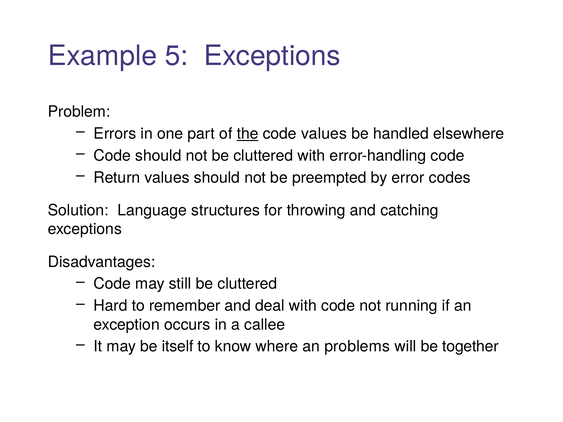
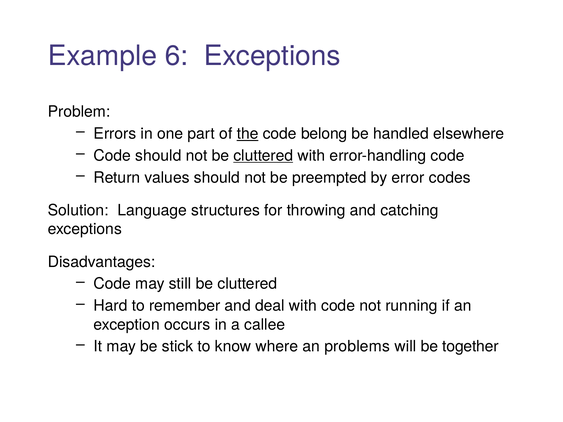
5: 5 -> 6
code values: values -> belong
cluttered at (263, 156) underline: none -> present
itself: itself -> stick
